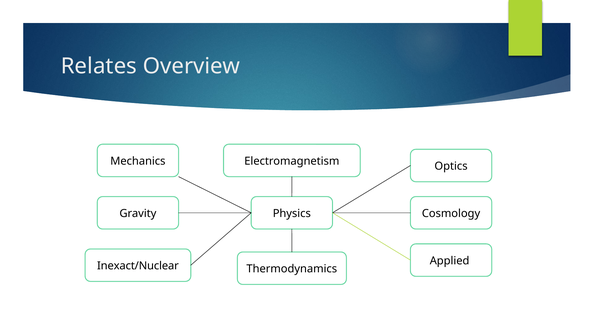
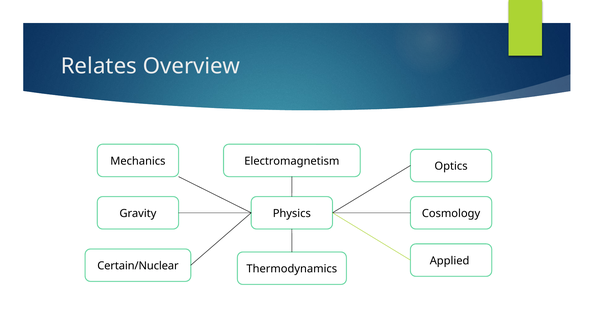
Inexact/Nuclear: Inexact/Nuclear -> Certain/Nuclear
